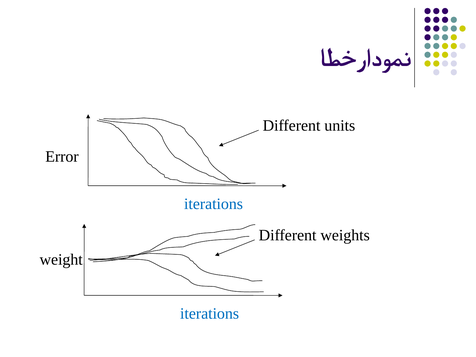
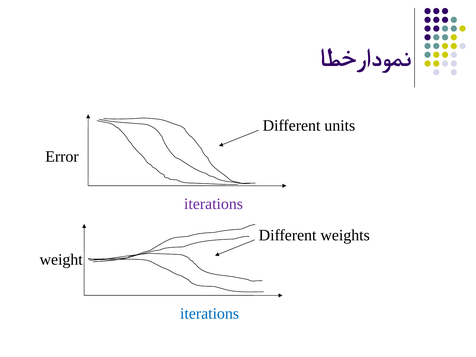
iterations at (214, 204) colour: blue -> purple
